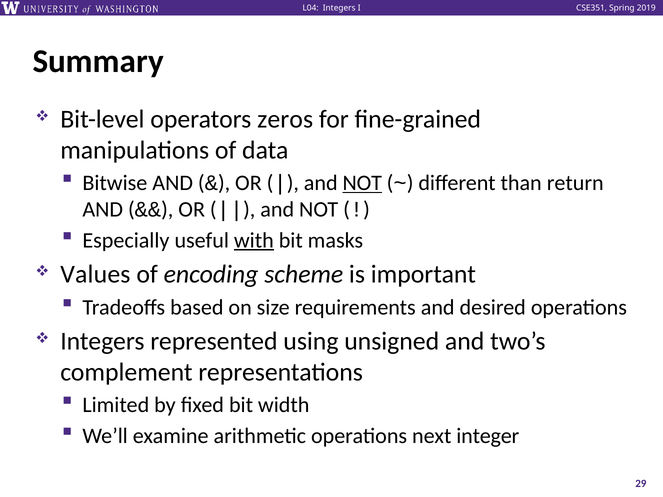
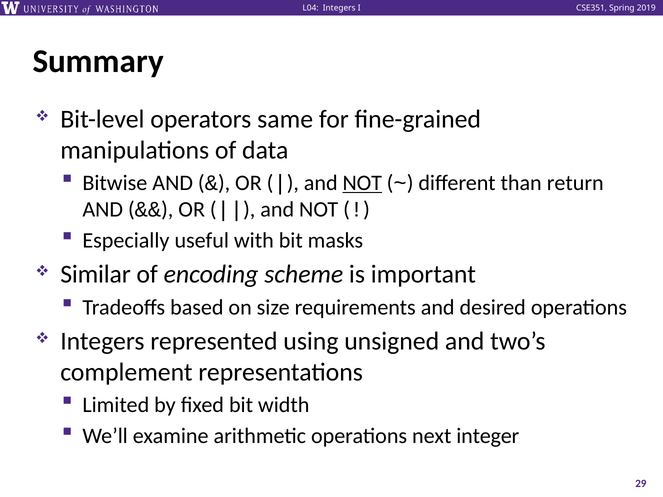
zeros: zeros -> same
with underline: present -> none
Values: Values -> Similar
